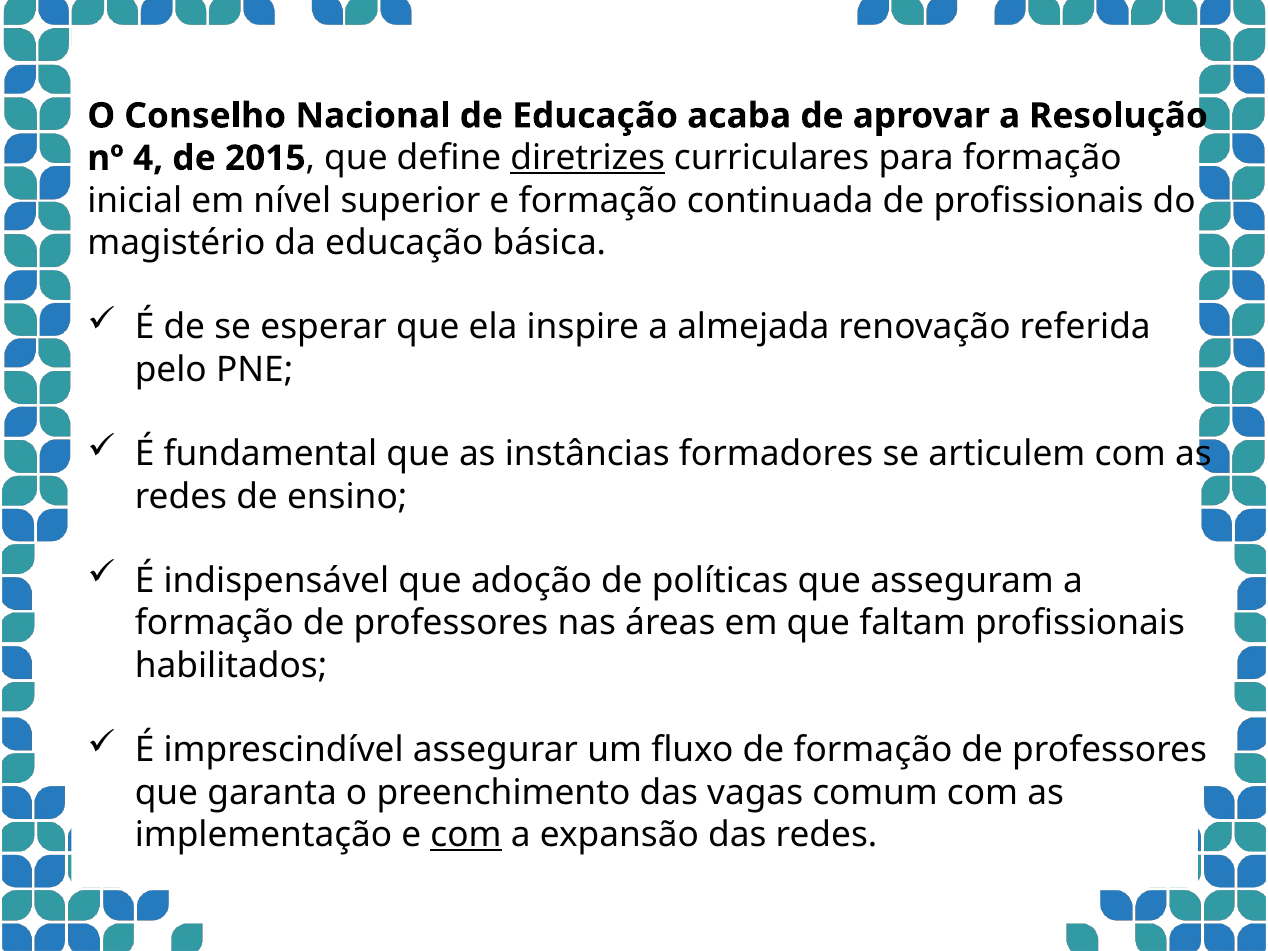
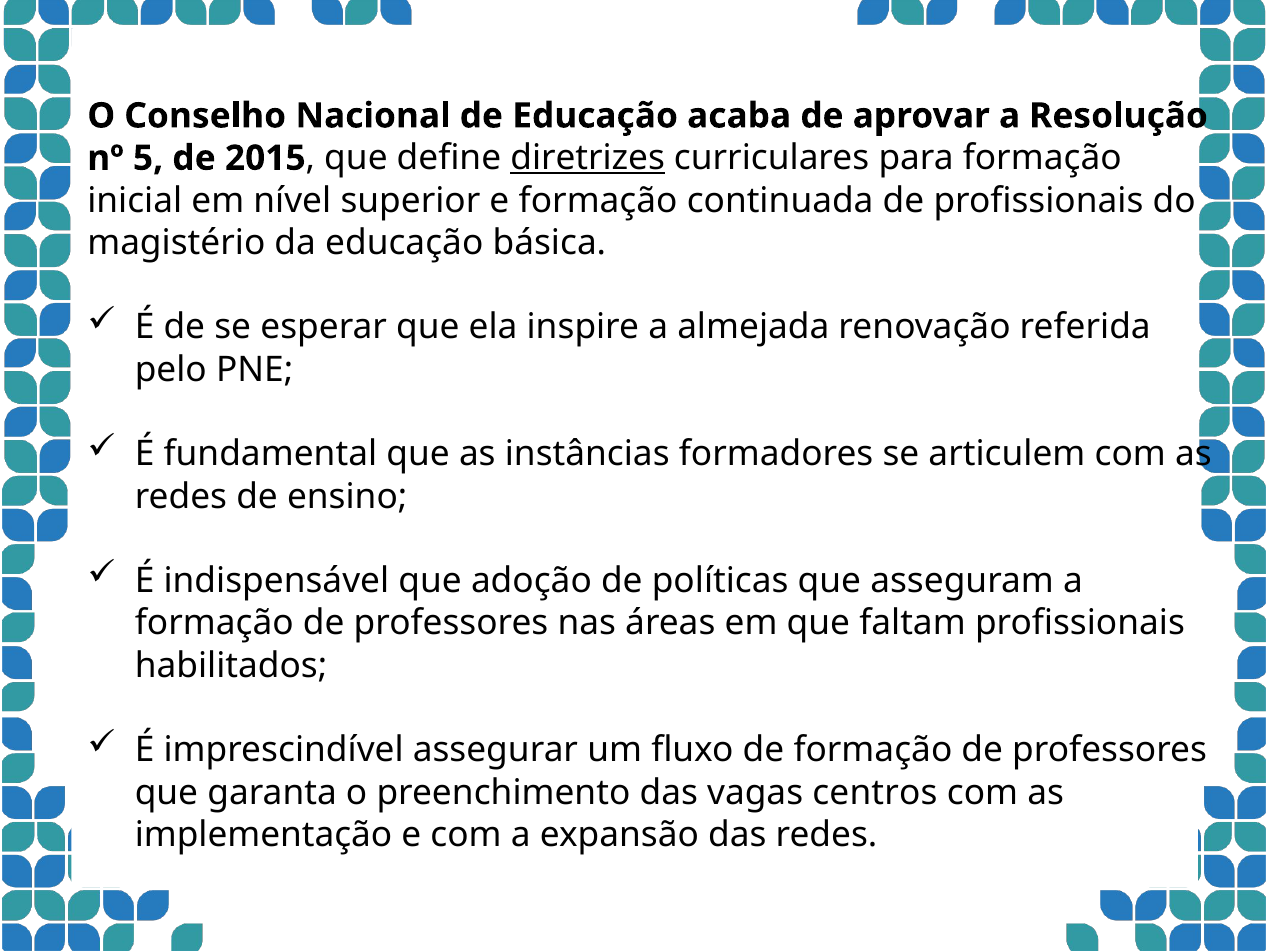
4: 4 -> 5
comum: comum -> centros
com at (466, 835) underline: present -> none
